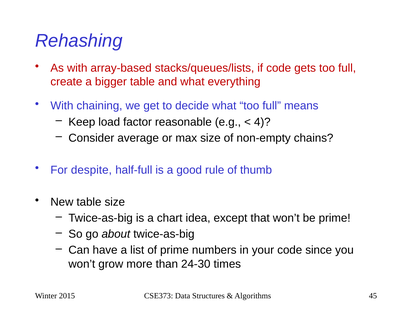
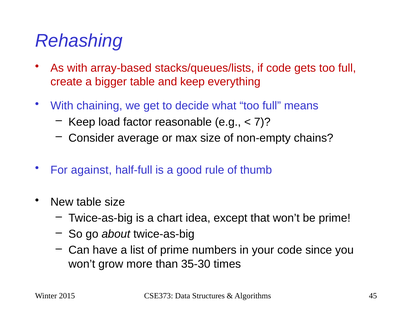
and what: what -> keep
4: 4 -> 7
despite: despite -> against
24-30: 24-30 -> 35-30
